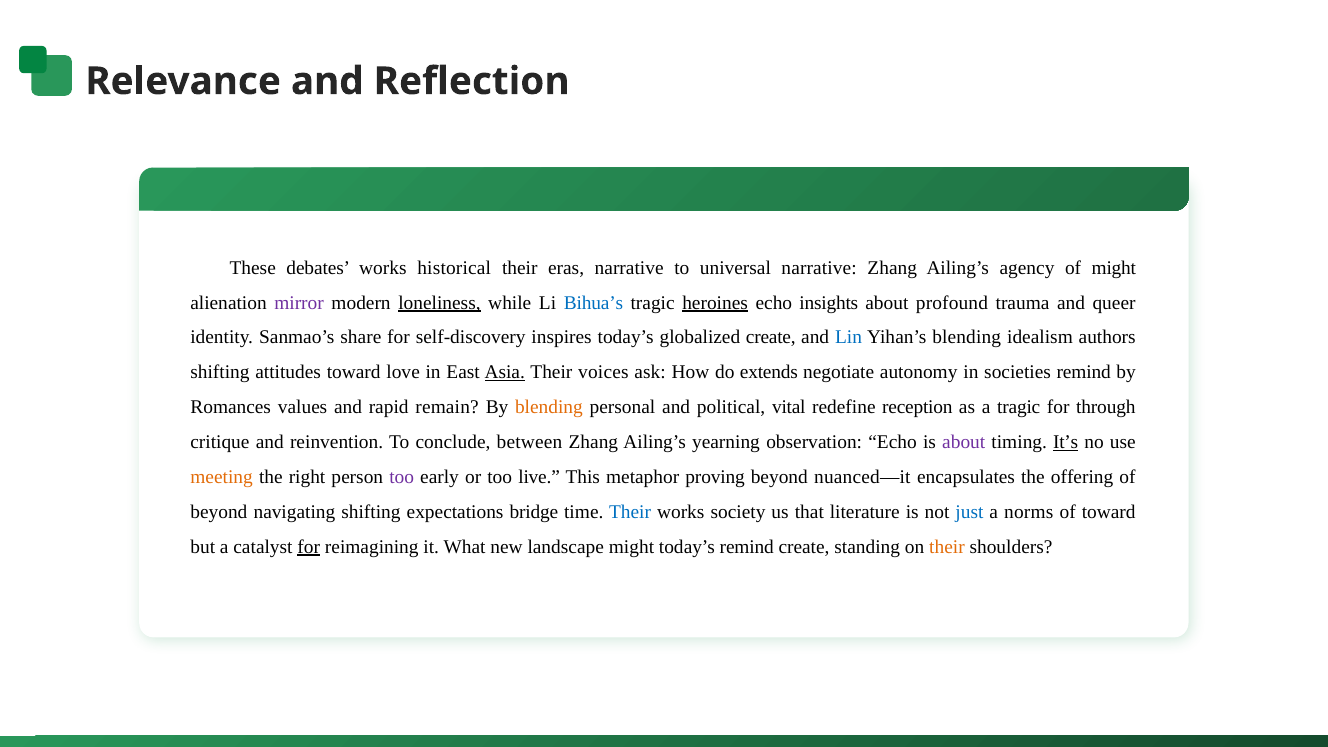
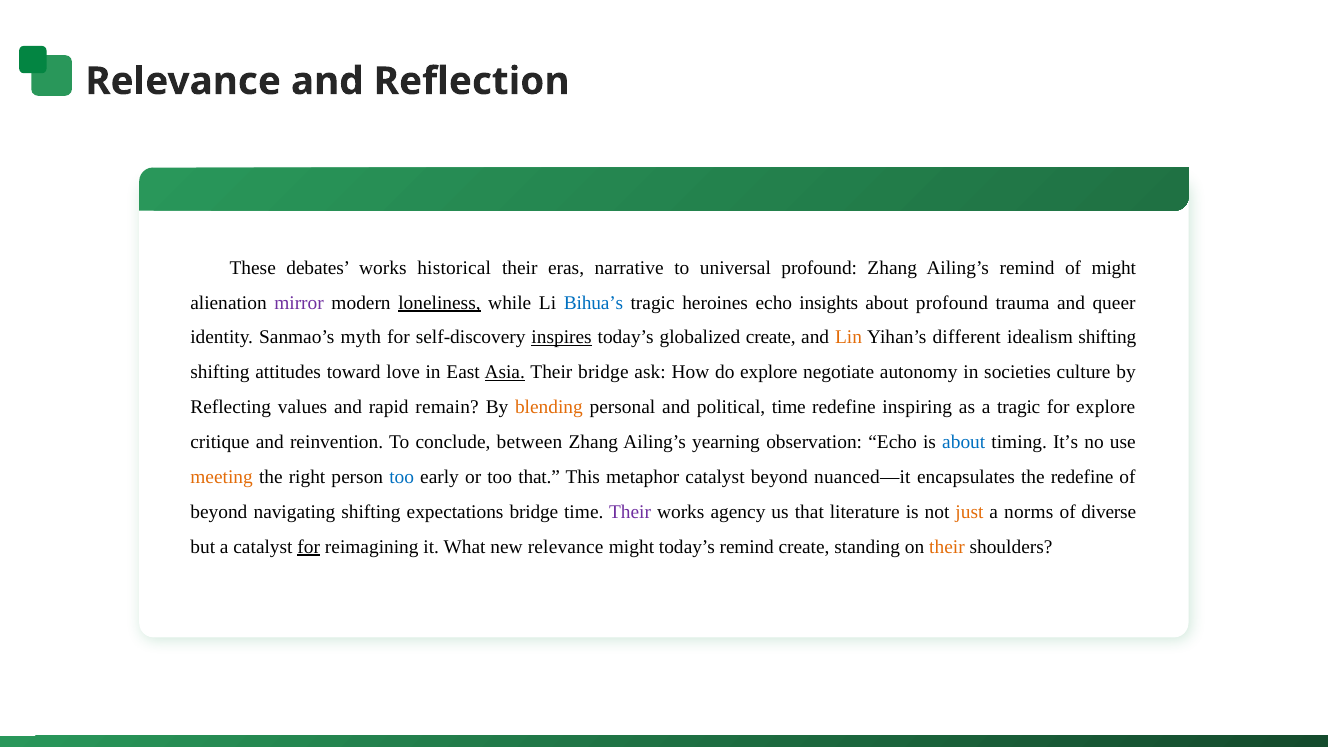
universal narrative: narrative -> profound
Ailing’s agency: agency -> remind
heroines underline: present -> none
share: share -> myth
inspires underline: none -> present
Lin colour: blue -> orange
Yihan’s blending: blending -> different
idealism authors: authors -> shifting
Their voices: voices -> bridge
do extends: extends -> explore
societies remind: remind -> culture
Romances: Romances -> Reflecting
political vital: vital -> time
reception: reception -> inspiring
for through: through -> explore
about at (964, 442) colour: purple -> blue
It’s underline: present -> none
too at (402, 477) colour: purple -> blue
too live: live -> that
metaphor proving: proving -> catalyst
the offering: offering -> redefine
Their at (630, 512) colour: blue -> purple
society: society -> agency
just colour: blue -> orange
of toward: toward -> diverse
new landscape: landscape -> relevance
